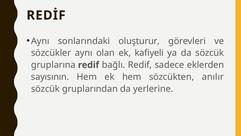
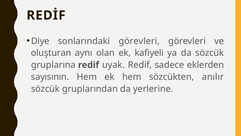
Aynı at (40, 41): Aynı -> Diye
sonlarındaki oluşturur: oluşturur -> görevleri
sözcükler: sözcükler -> oluşturan
bağlı: bağlı -> uyak
